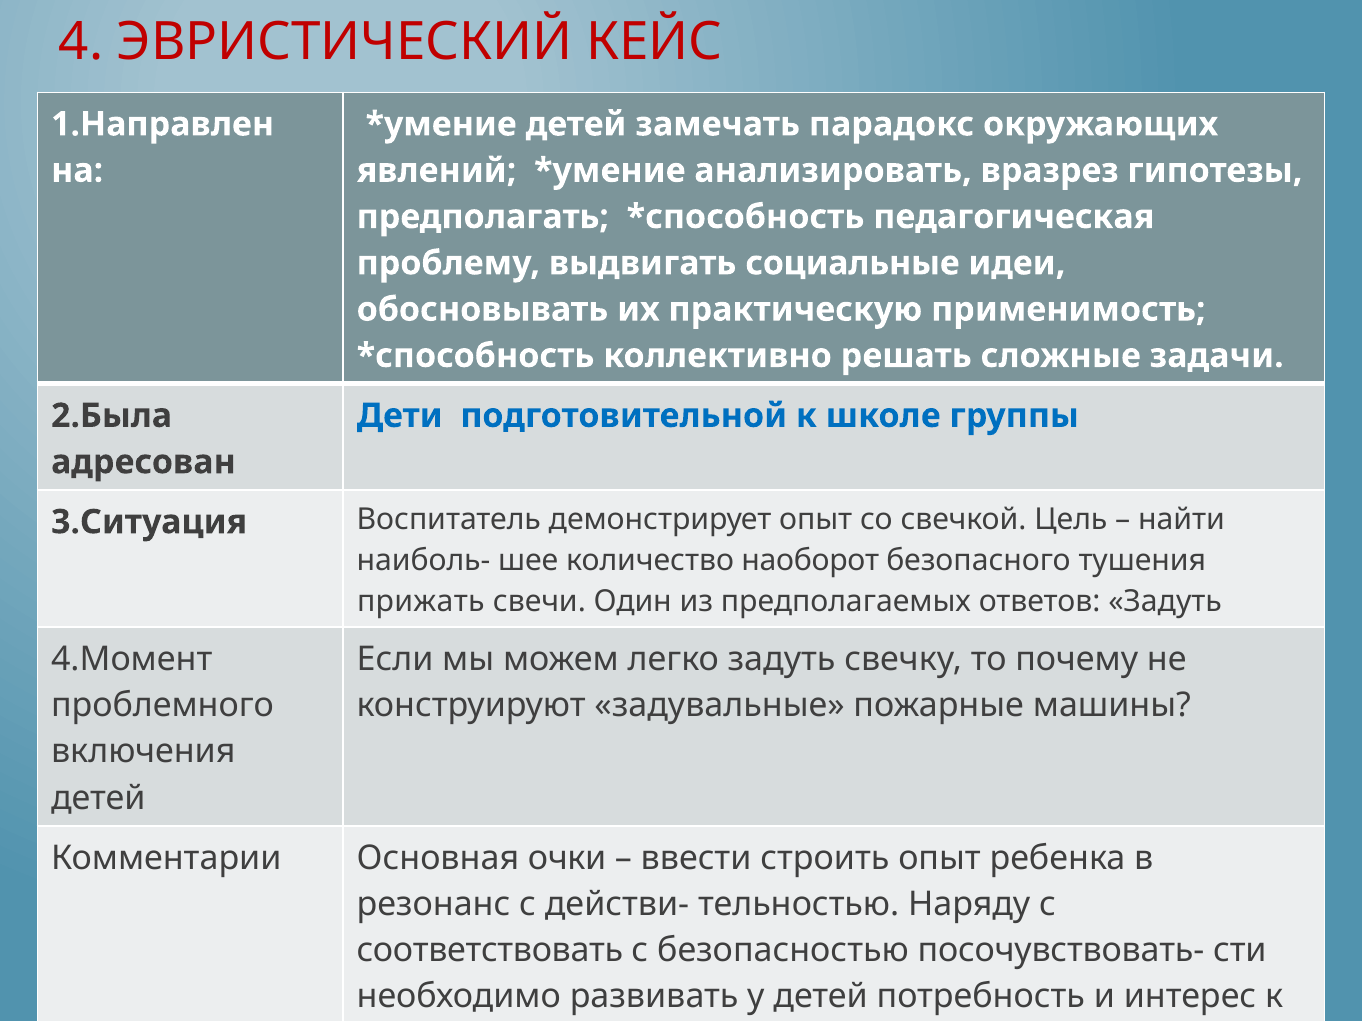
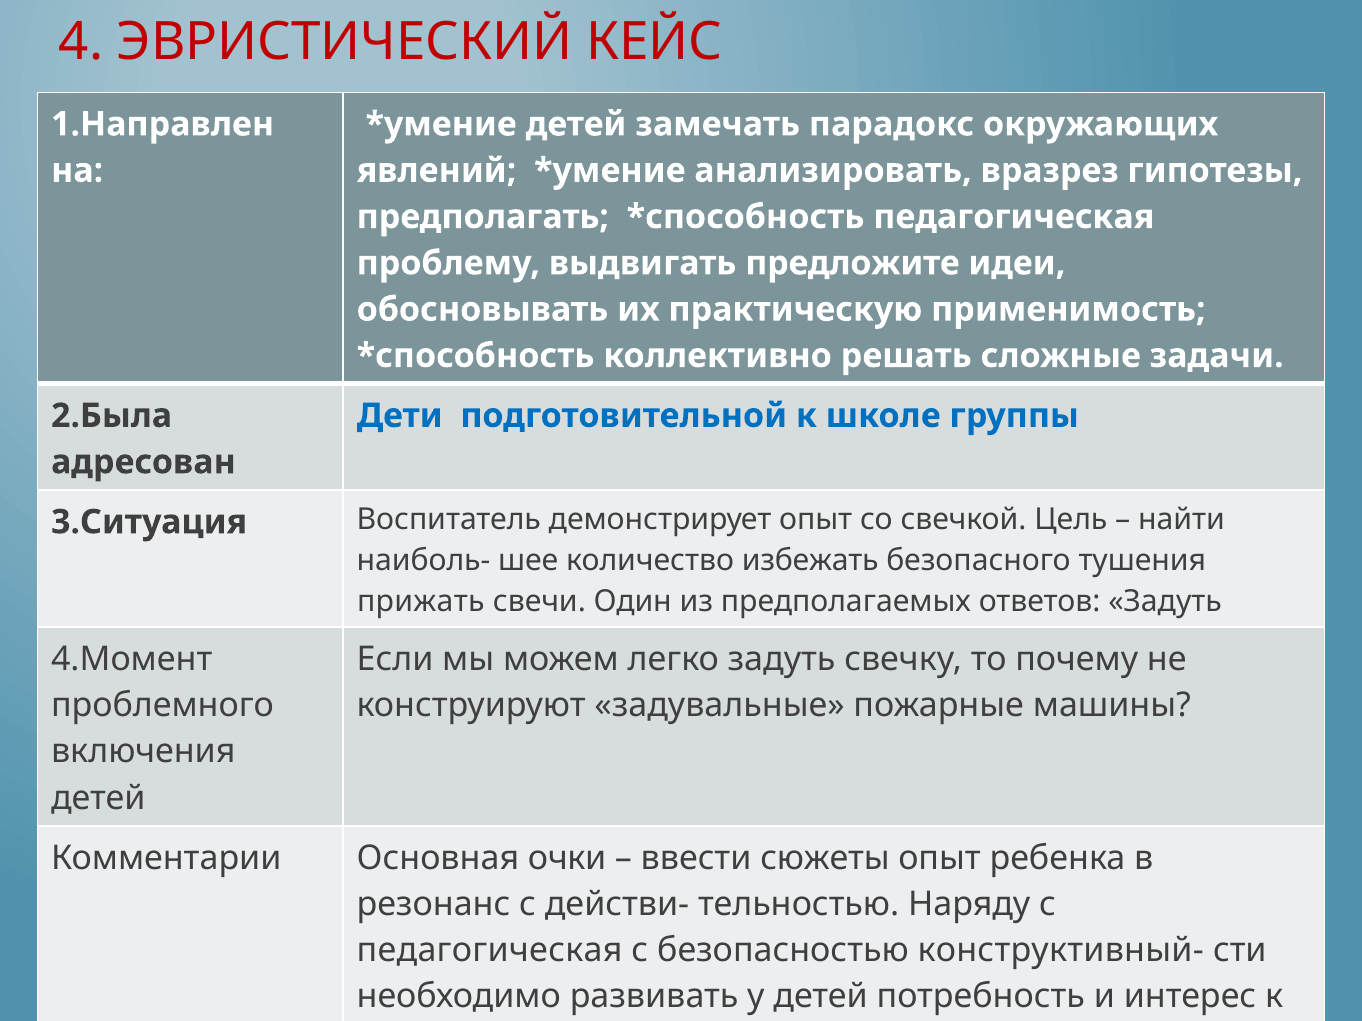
социальные: социальные -> предложите
наоборот: наоборот -> избежать
строить: строить -> сюжеты
соответствовать at (490, 951): соответствовать -> педагогическая
посочувствовать-: посочувствовать- -> конструктивный-
